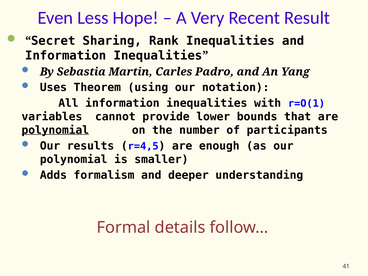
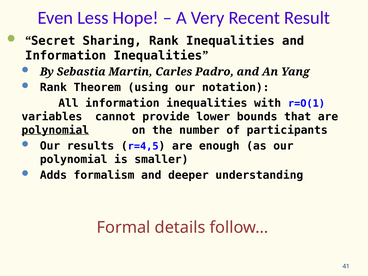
Uses at (53, 87): Uses -> Rank
